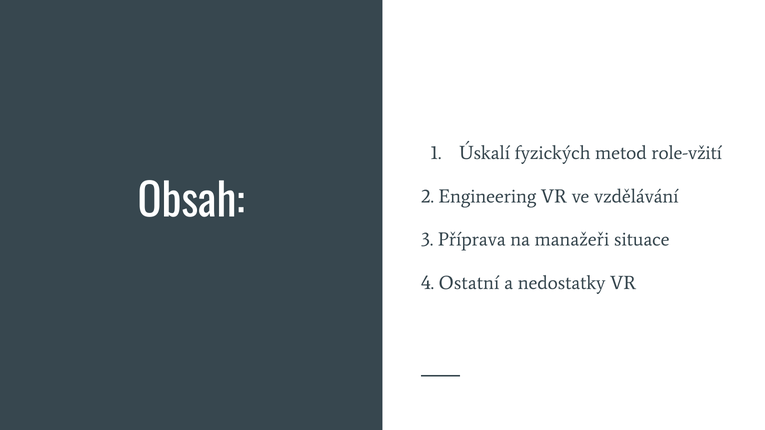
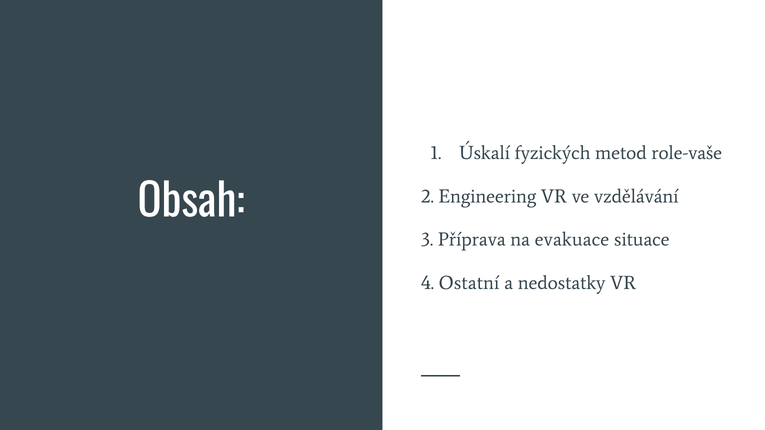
role-vžití: role-vžití -> role-vaše
manažeři: manažeři -> evakuace
